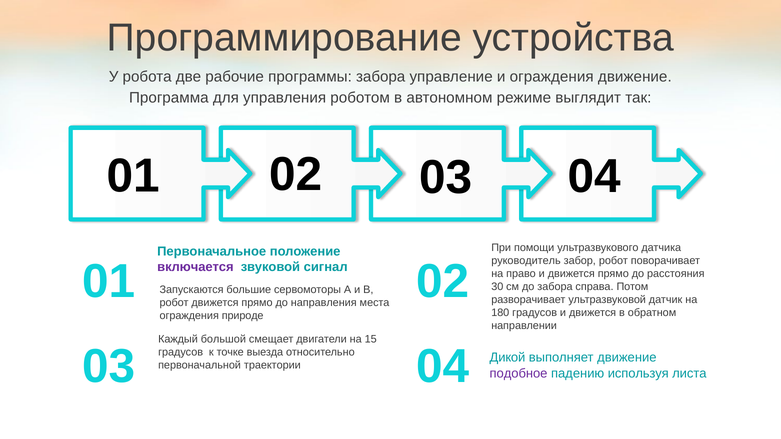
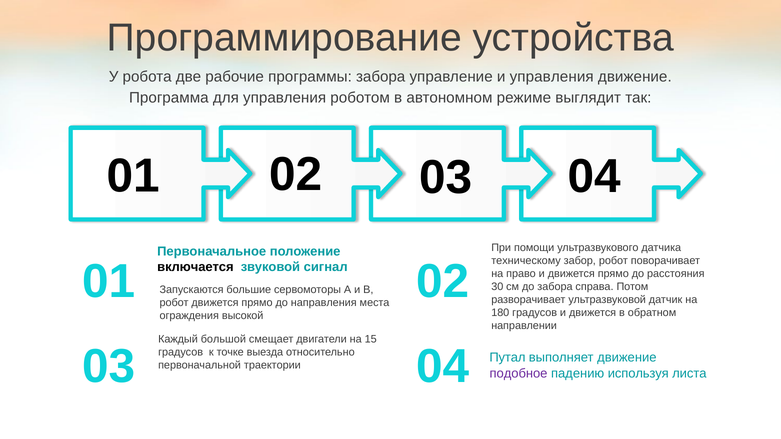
и ограждения: ограждения -> управления
руководитель: руководитель -> техническому
включается colour: purple -> black
природе: природе -> высокой
Дикой: Дикой -> Путал
